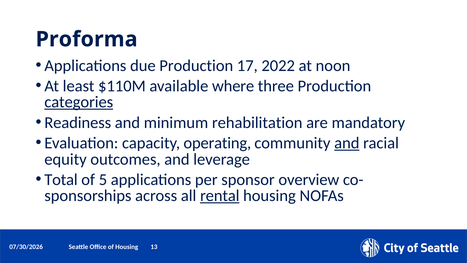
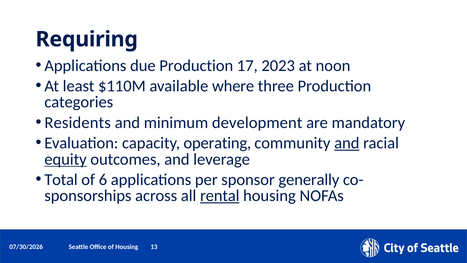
Proforma: Proforma -> Requiring
2022: 2022 -> 2023
categories underline: present -> none
Readiness: Readiness -> Residents
rehabilitation: rehabilitation -> development
equity underline: none -> present
5: 5 -> 6
overview: overview -> generally
